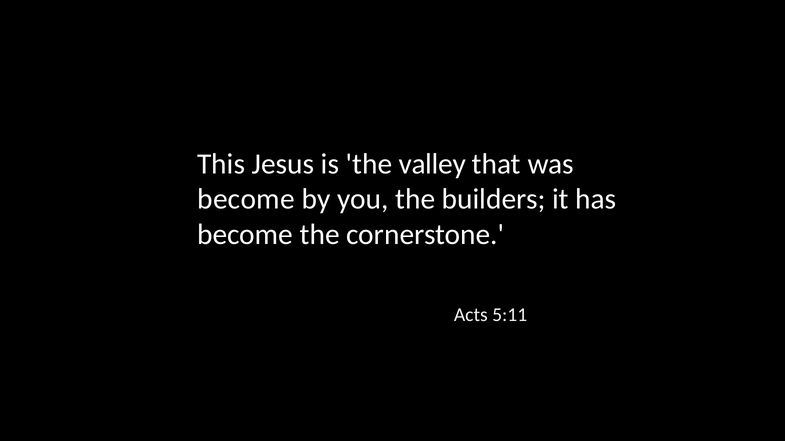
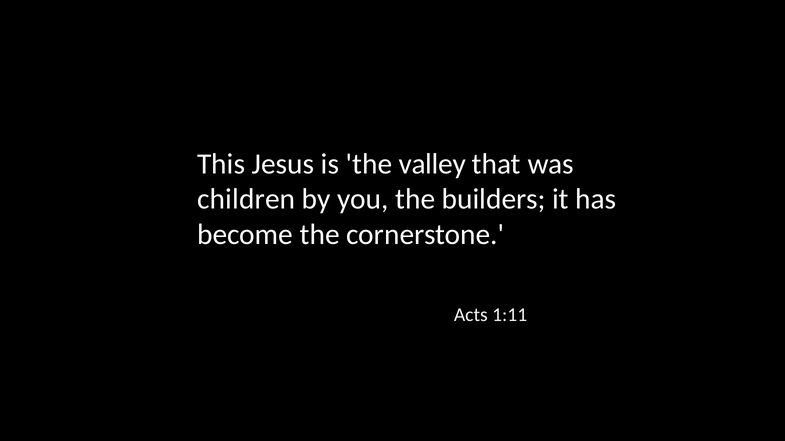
become at (246, 199): become -> children
5:11: 5:11 -> 1:11
